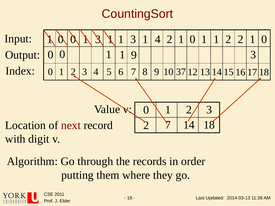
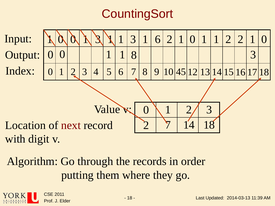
1 4: 4 -> 6
0 9: 9 -> 8
37: 37 -> 45
